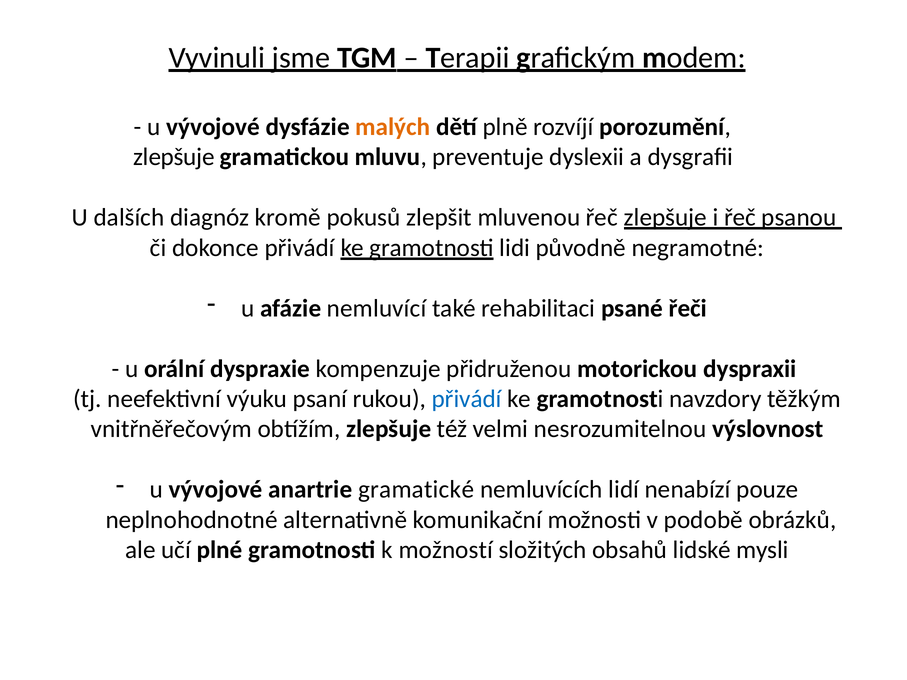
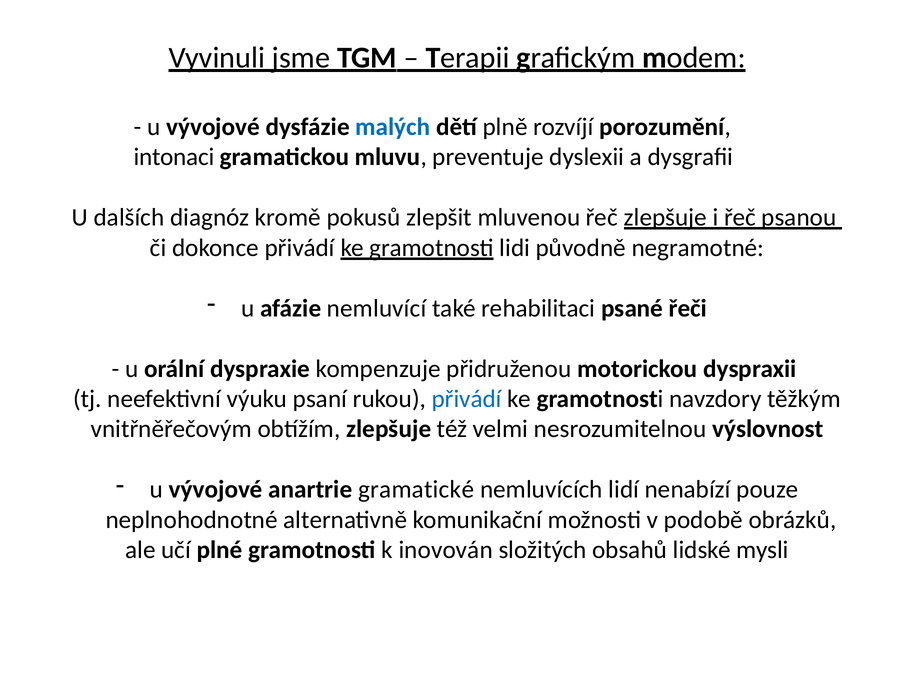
malých colour: orange -> blue
zlepšuje at (174, 157): zlepšuje -> intonaci
možností: možností -> inovován
